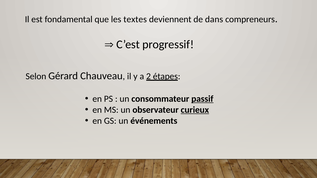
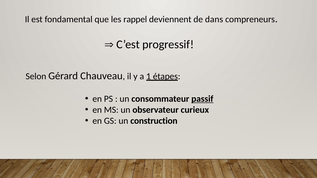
textes: textes -> rappel
2: 2 -> 1
curieux underline: present -> none
événements: événements -> construction
